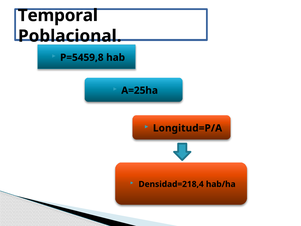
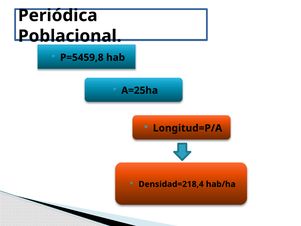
Temporal: Temporal -> Periódica
